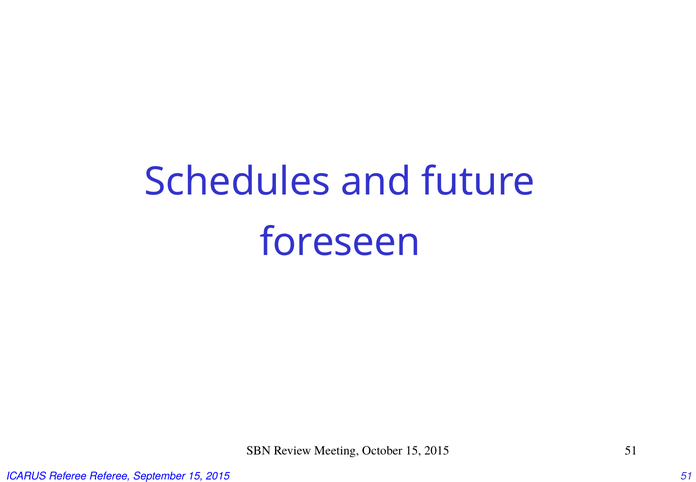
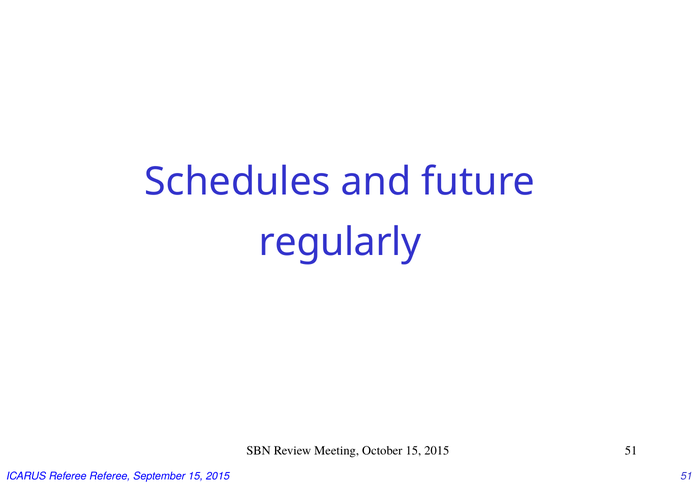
foreseen: foreseen -> regularly
